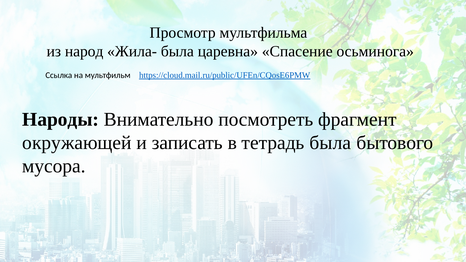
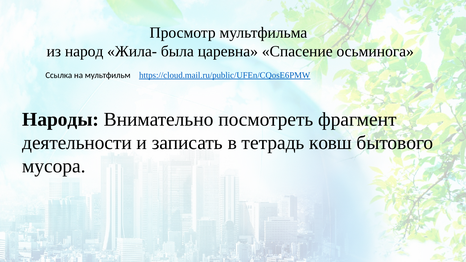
окружающей: окружающей -> деятельности
тетрадь была: была -> ковш
